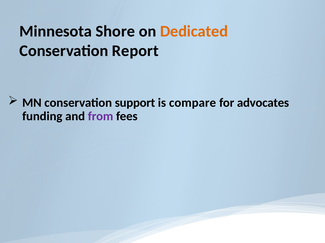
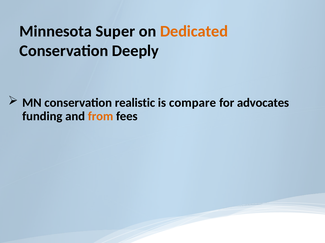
Shore: Shore -> Super
Report: Report -> Deeply
support: support -> realistic
from colour: purple -> orange
